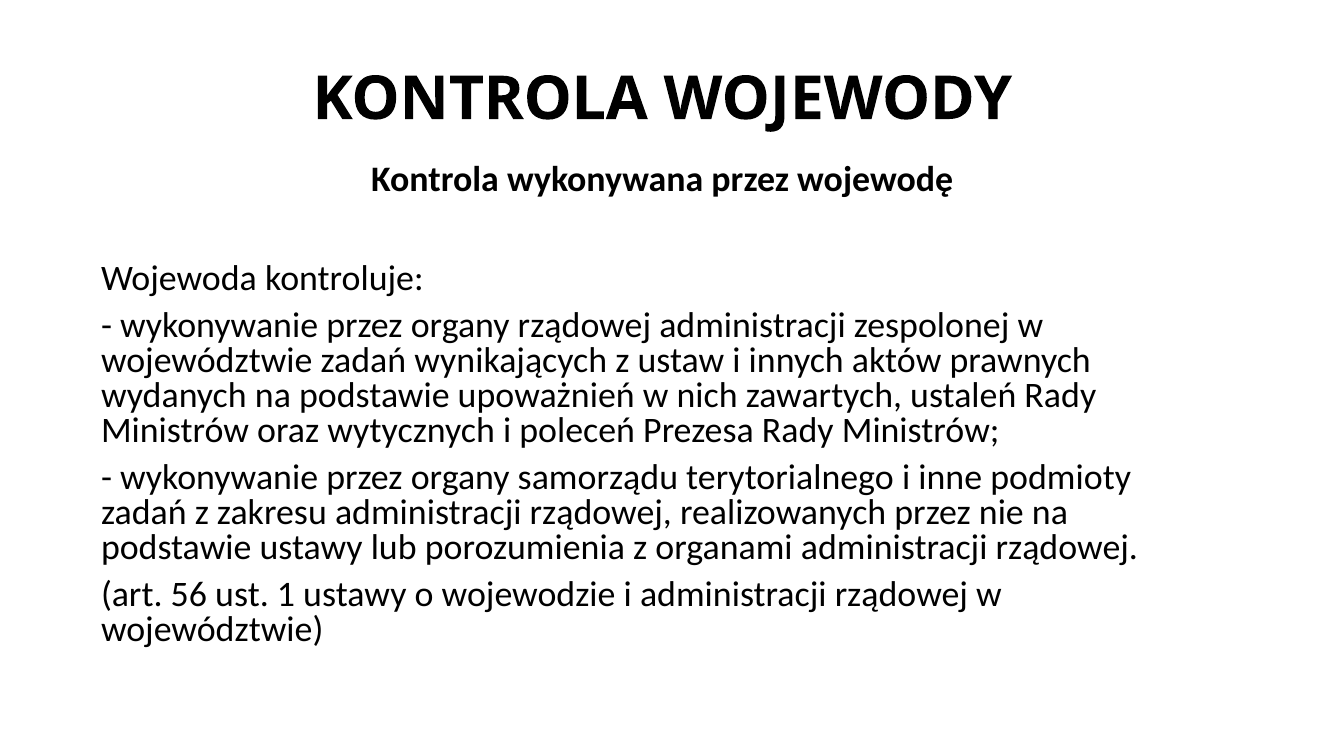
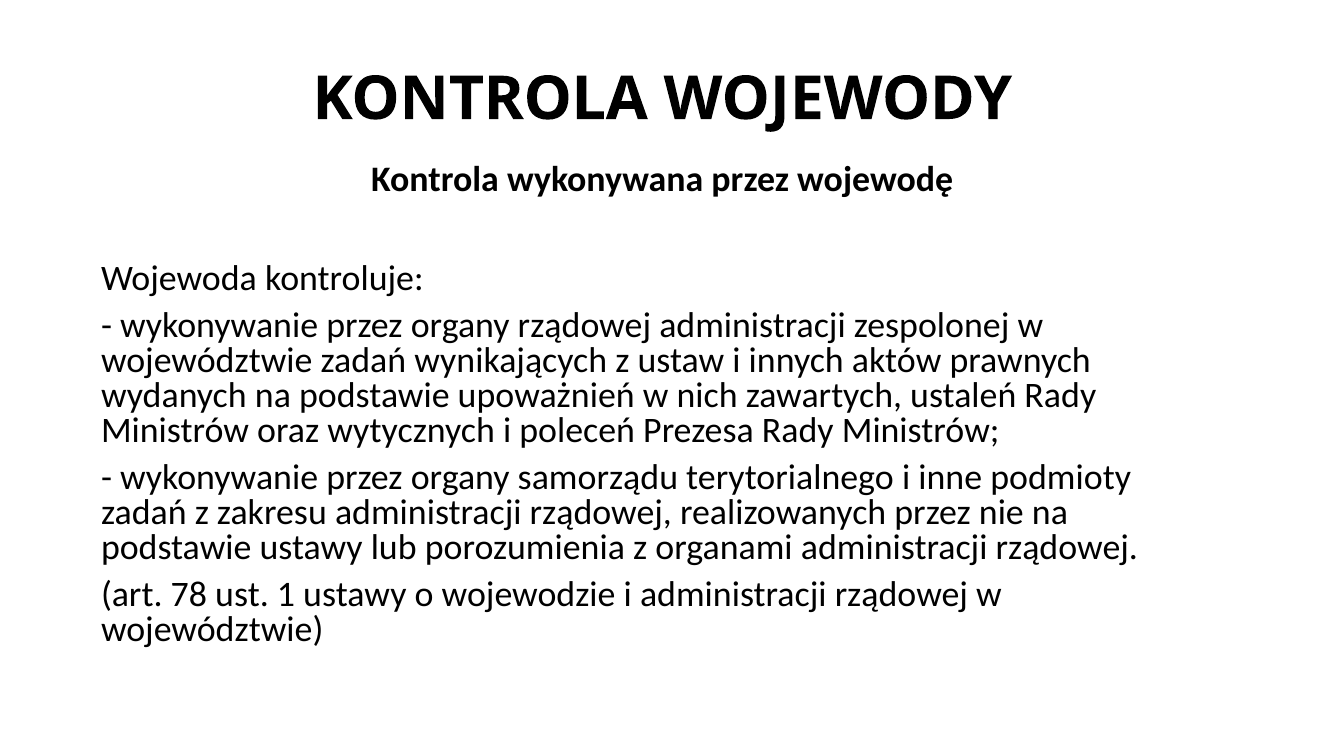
56: 56 -> 78
